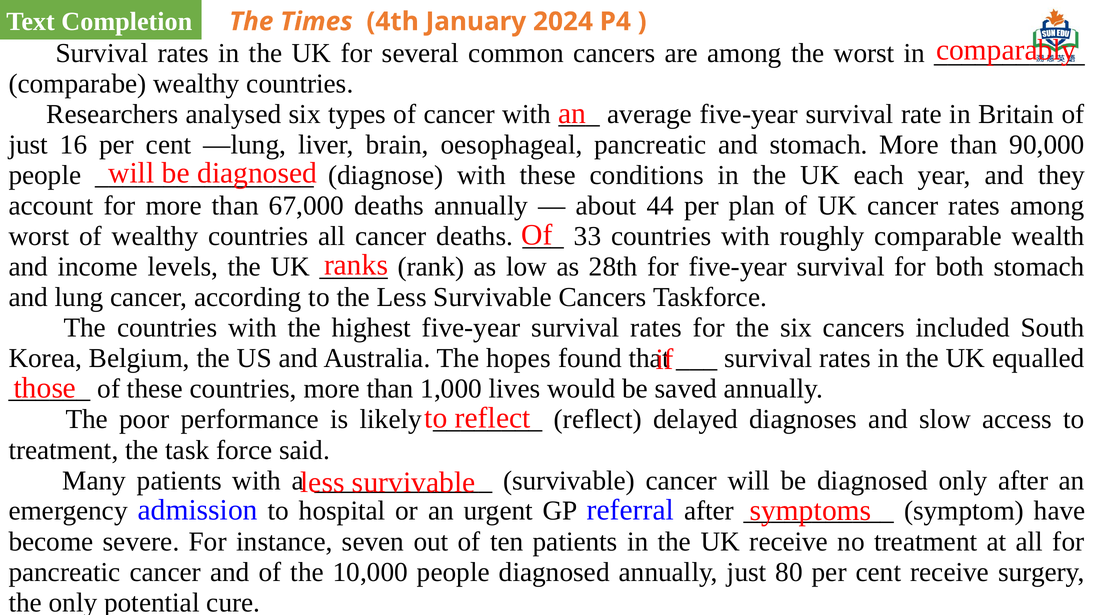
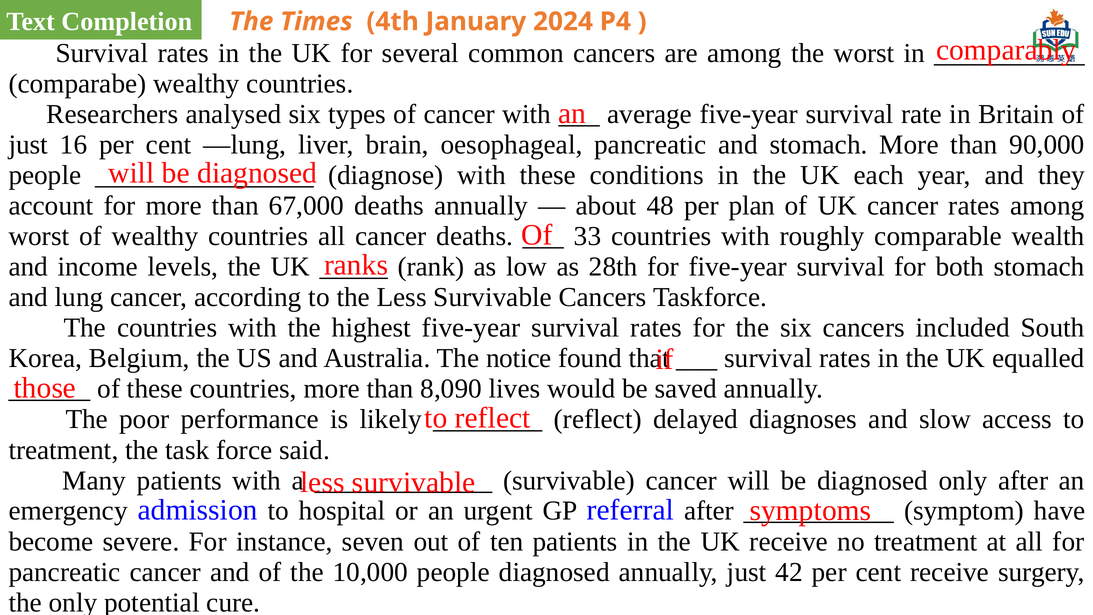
44: 44 -> 48
hopes: hopes -> notice
1,000: 1,000 -> 8,090
80: 80 -> 42
